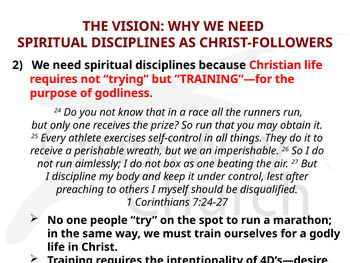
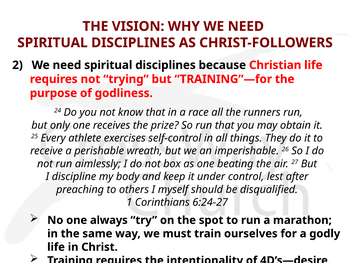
7:24-27: 7:24-27 -> 6:24-27
people: people -> always
